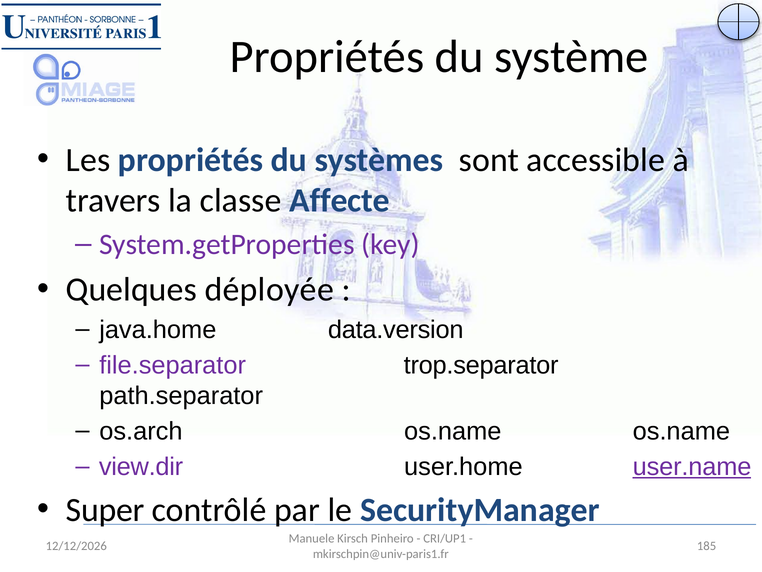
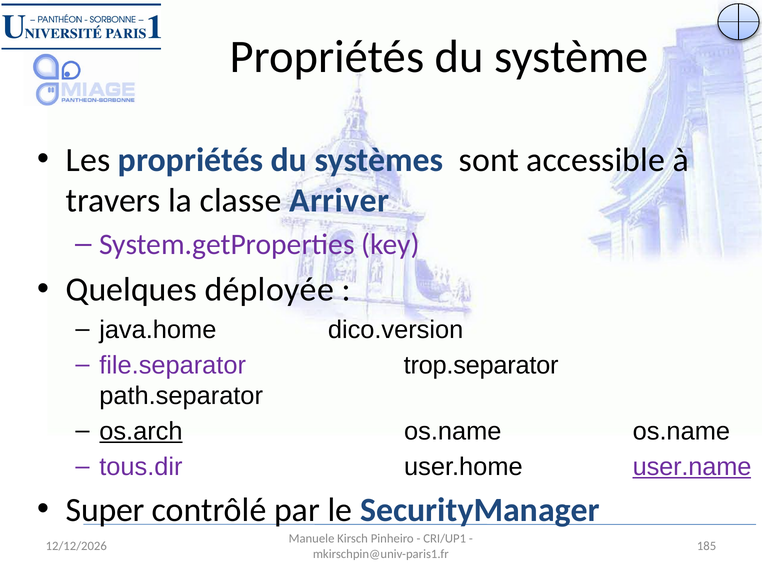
Affecte: Affecte -> Arriver
data.version: data.version -> dico.version
os.arch underline: none -> present
view.dir: view.dir -> tous.dir
